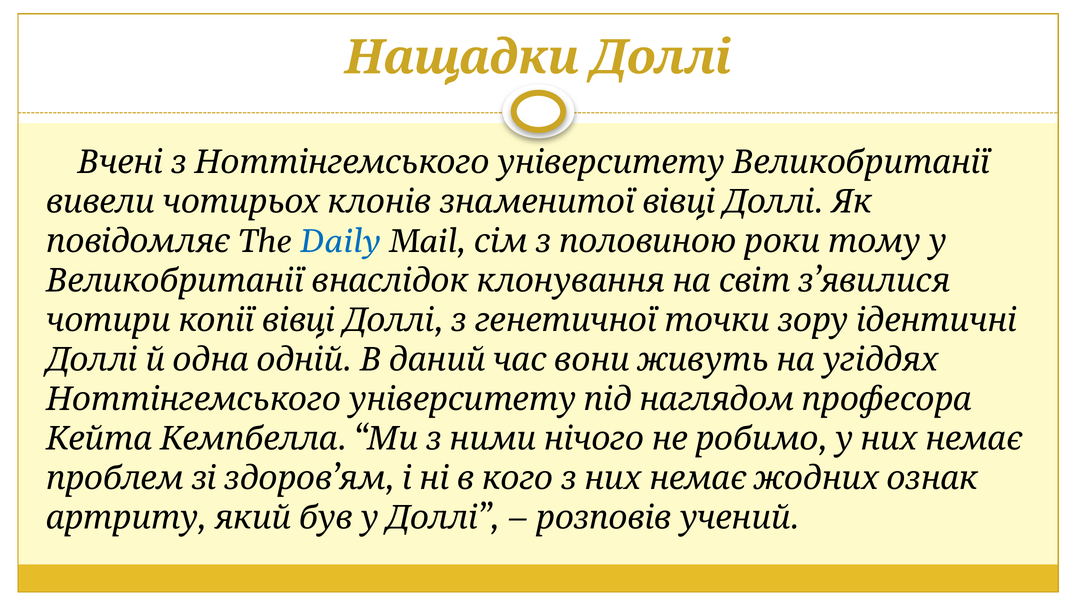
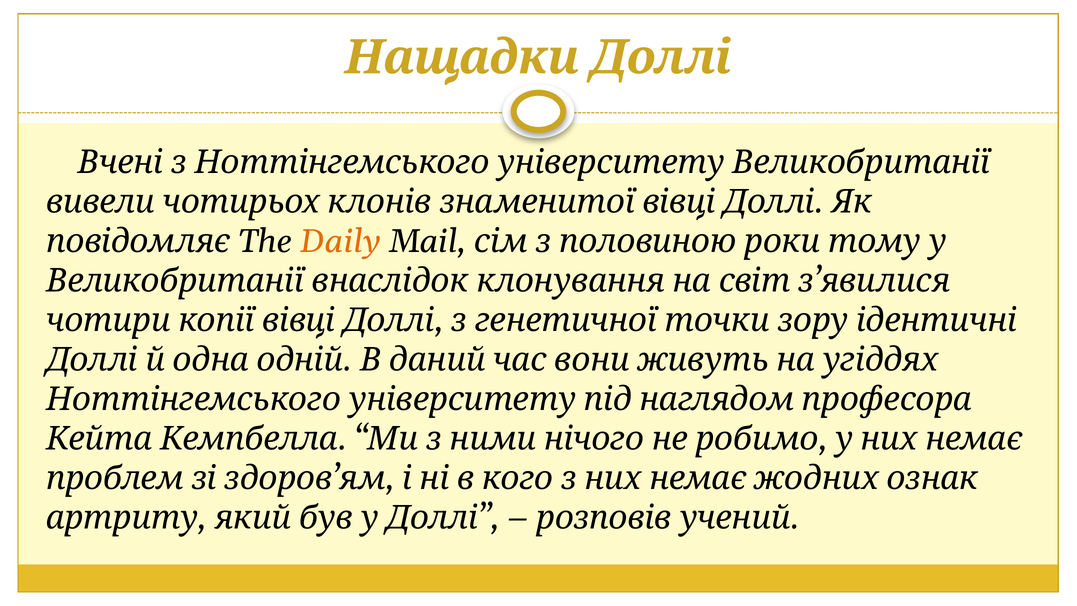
Daily colour: blue -> orange
